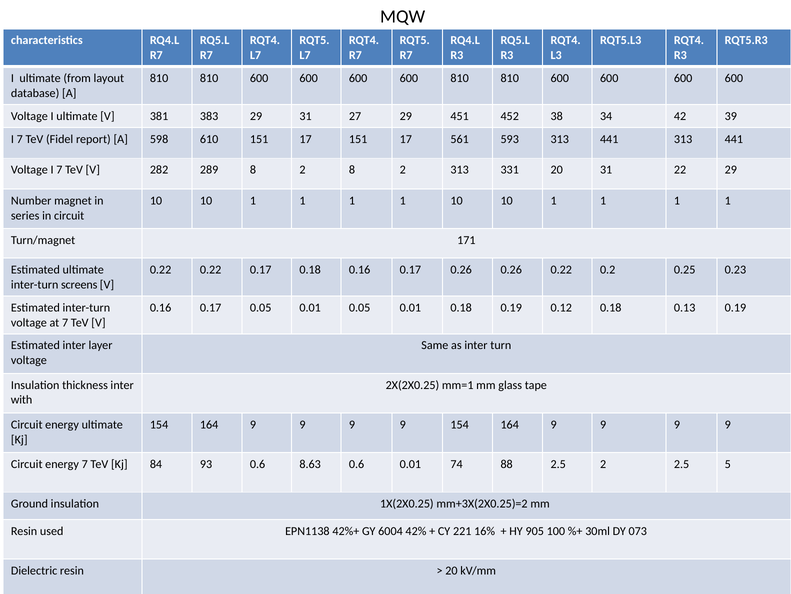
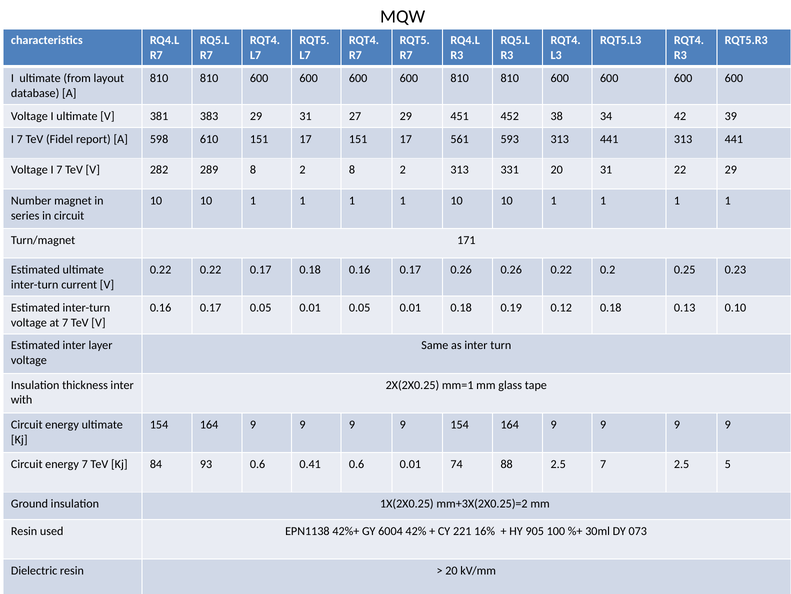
screens: screens -> current
0.13 0.19: 0.19 -> 0.10
8.63: 8.63 -> 0.41
2.5 2: 2 -> 7
